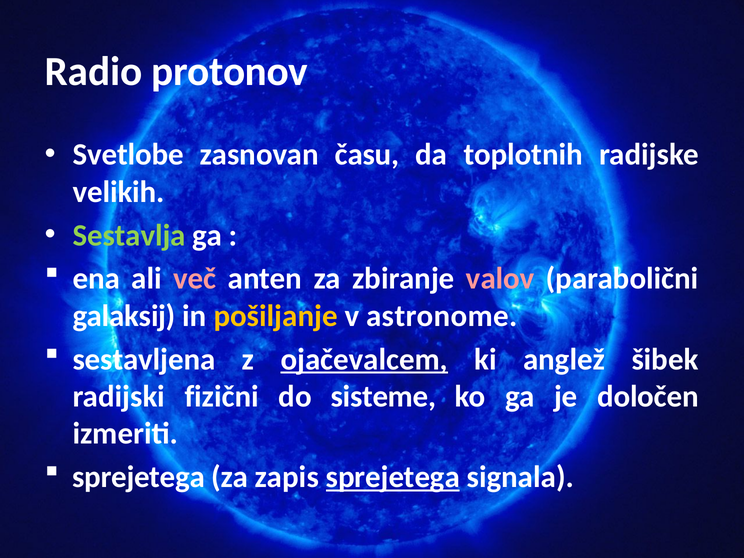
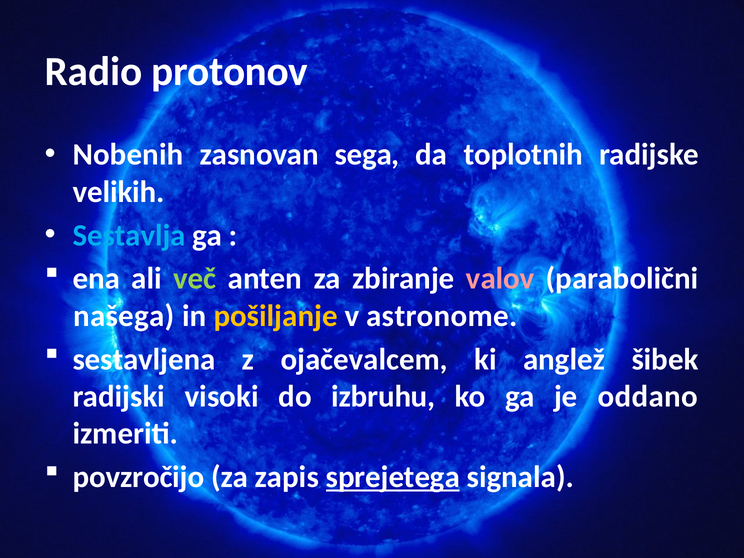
Svetlobe: Svetlobe -> Nobenih
času: času -> sega
Sestavlja colour: light green -> light blue
več colour: pink -> light green
galaksij: galaksij -> našega
ojačevalcem underline: present -> none
fizični: fizični -> visoki
sisteme: sisteme -> izbruhu
določen: določen -> oddano
sprejetega at (139, 477): sprejetega -> povzročijo
